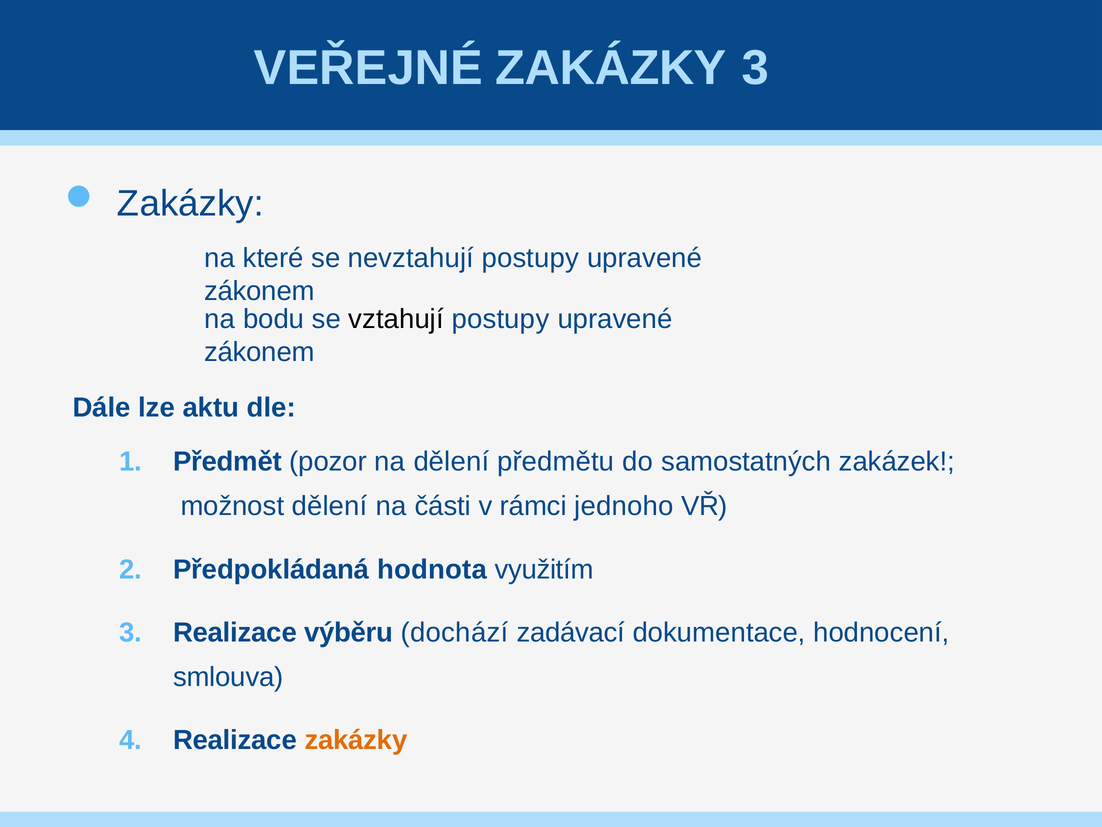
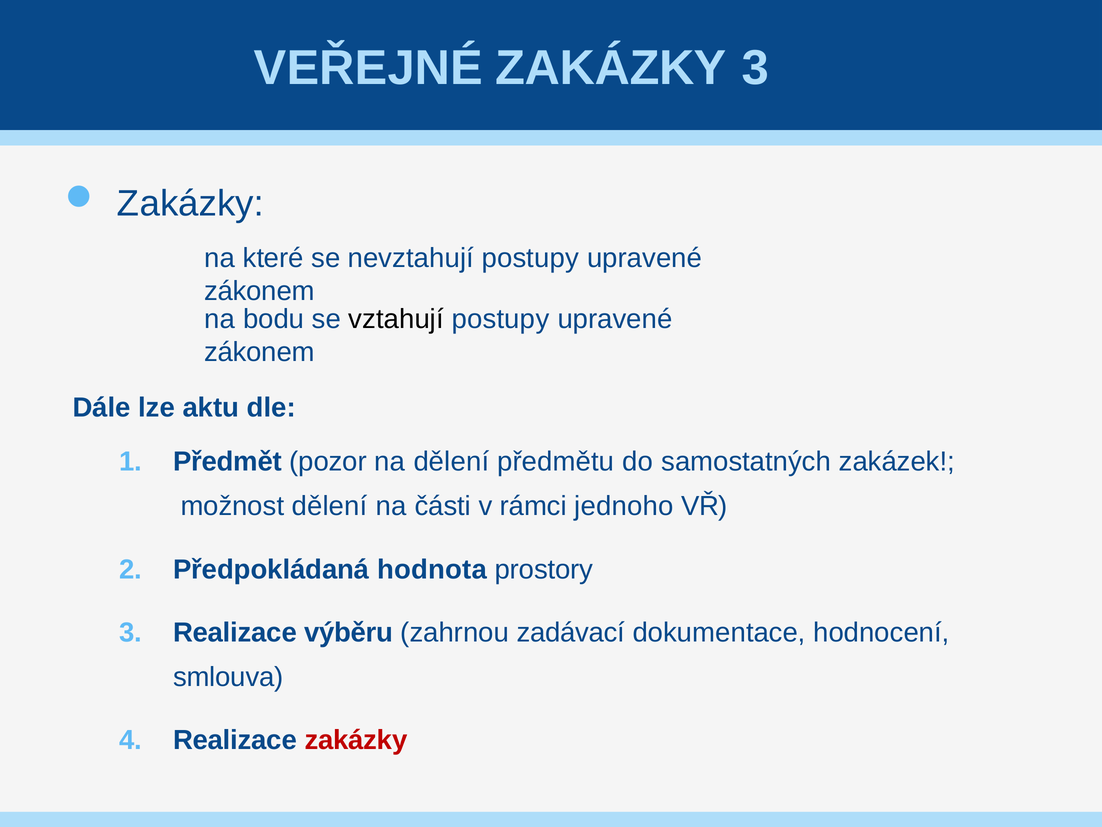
využitím: využitím -> prostory
dochází: dochází -> zahrnou
zakázky at (356, 740) colour: orange -> red
